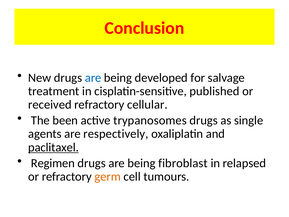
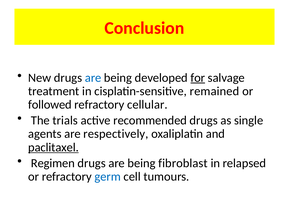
for underline: none -> present
published: published -> remained
received: received -> followed
been: been -> trials
trypanosomes: trypanosomes -> recommended
germ colour: orange -> blue
